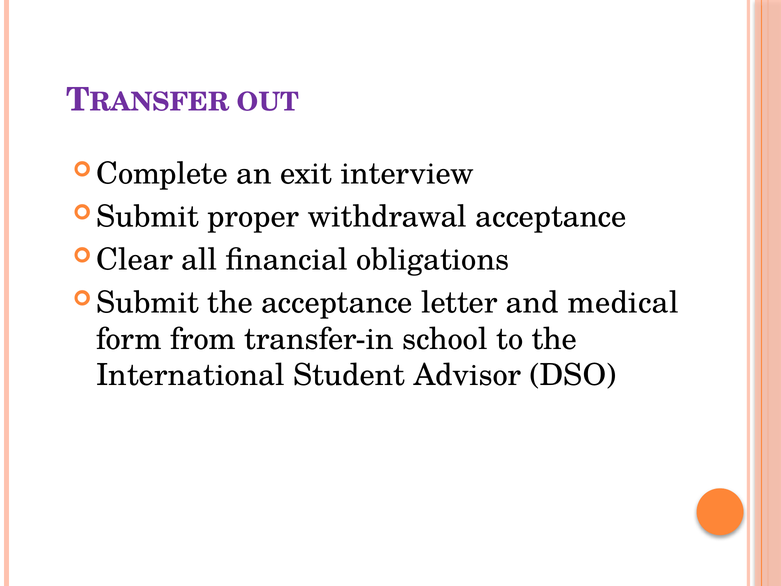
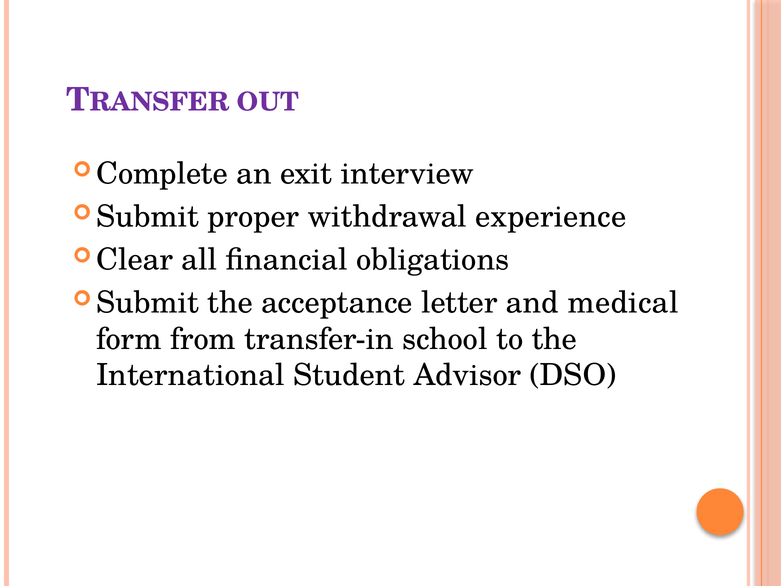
withdrawal acceptance: acceptance -> experience
